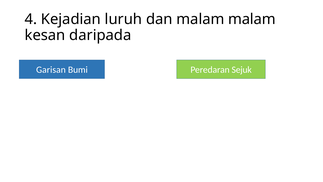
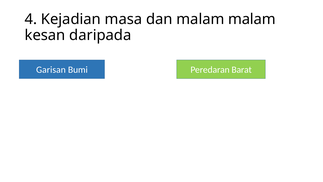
luruh: luruh -> masa
Sejuk: Sejuk -> Barat
